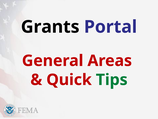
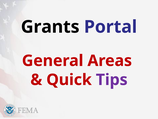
Tips colour: green -> purple
